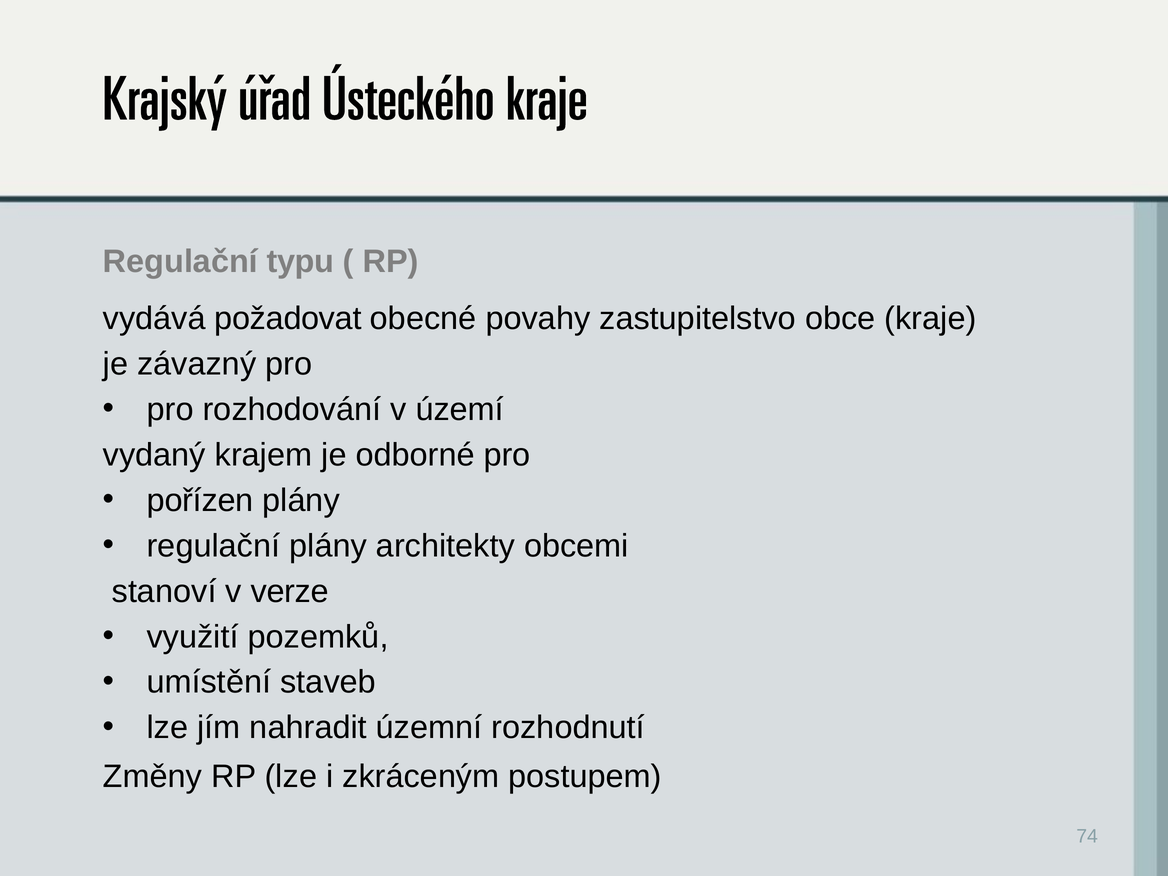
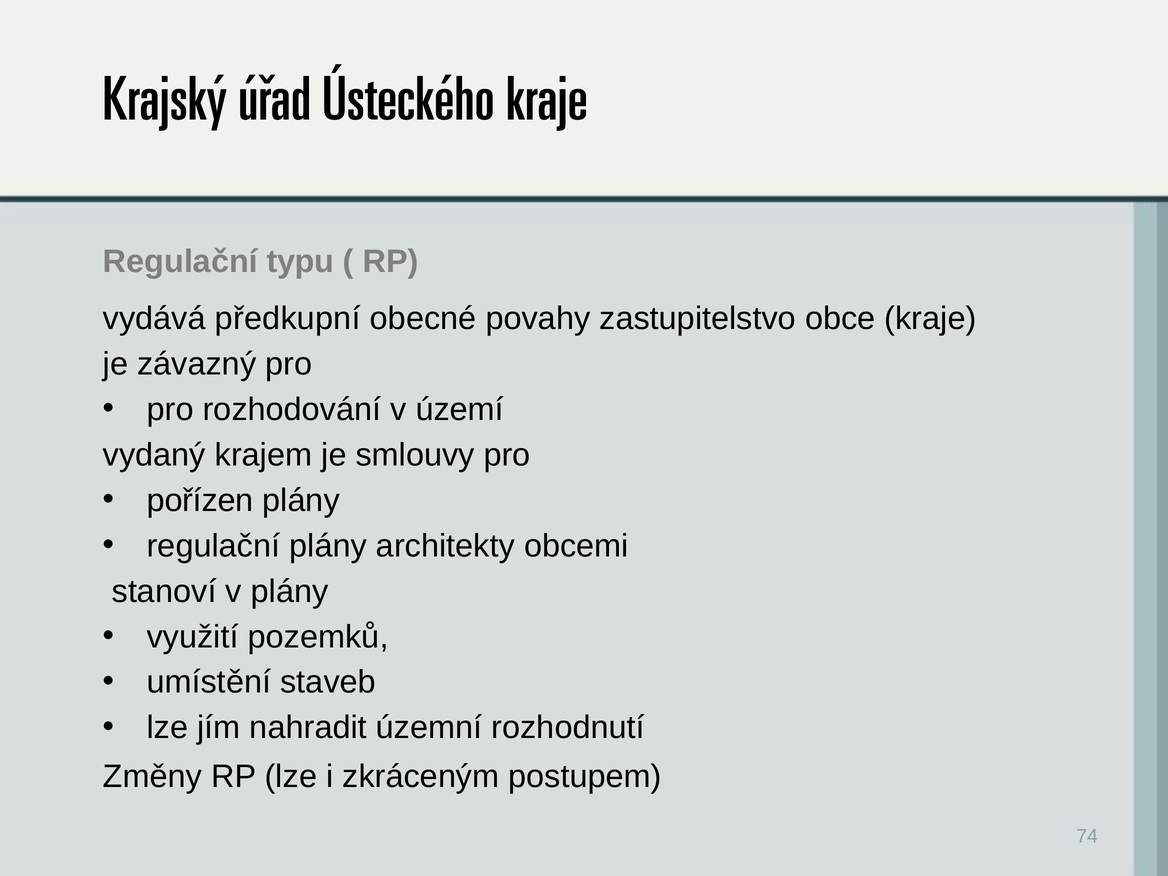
požadovat: požadovat -> předkupní
odborné: odborné -> smlouvy
v verze: verze -> plány
